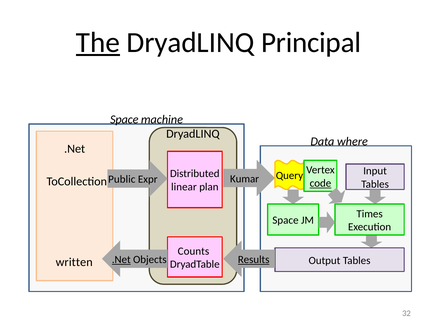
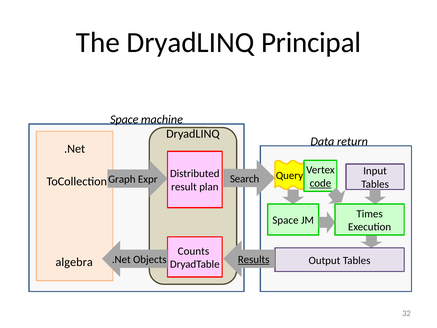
The underline: present -> none
where: where -> return
Kumar: Kumar -> Search
Public: Public -> Graph
linear: linear -> result
.Net at (121, 259) underline: present -> none
written: written -> algebra
